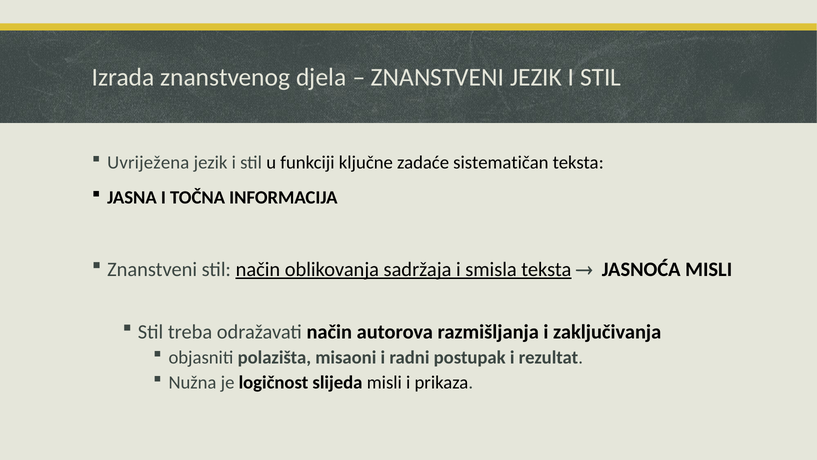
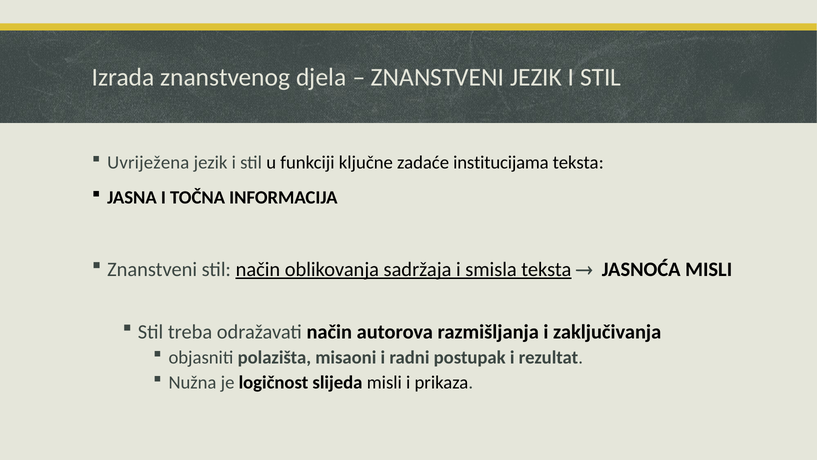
sistematičan: sistematičan -> institucijama
